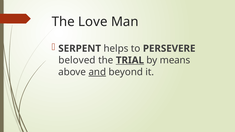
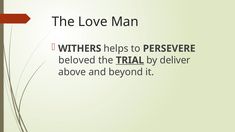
SERPENT: SERPENT -> WITHERS
means: means -> deliver
and underline: present -> none
